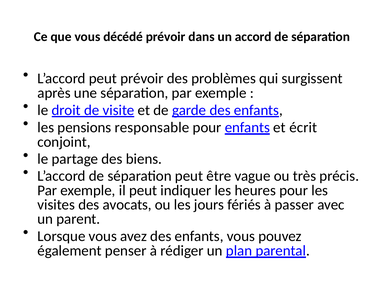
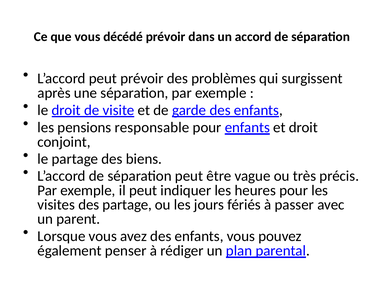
et écrit: écrit -> droit
des avocats: avocats -> partage
